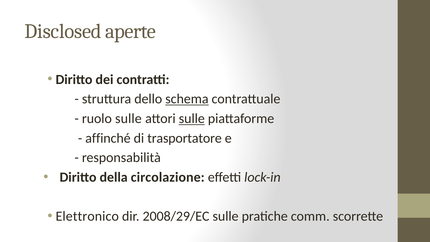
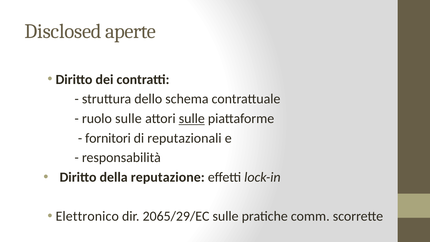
schema underline: present -> none
affinché: affinché -> fornitori
trasportatore: trasportatore -> reputazionali
circolazione: circolazione -> reputazione
2008/29/EC: 2008/29/EC -> 2065/29/EC
